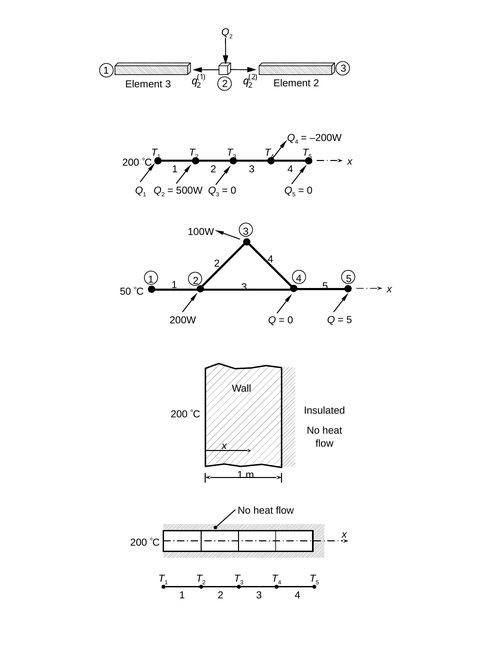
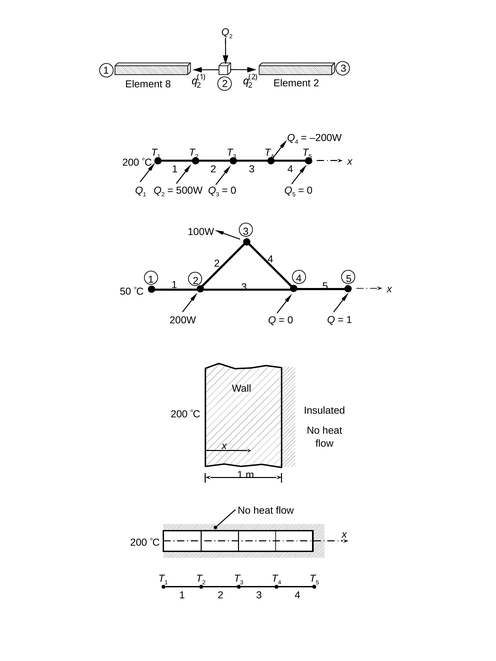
Element 3: 3 -> 8
5 at (349, 320): 5 -> 1
